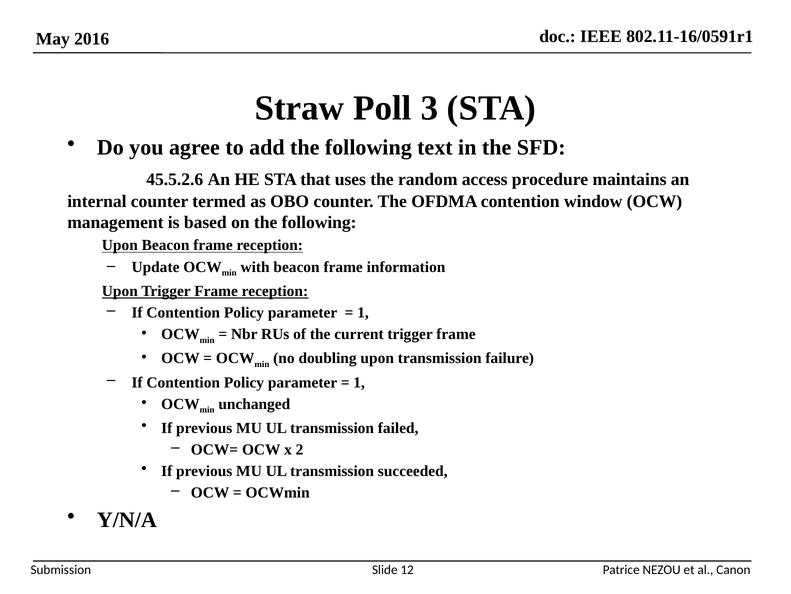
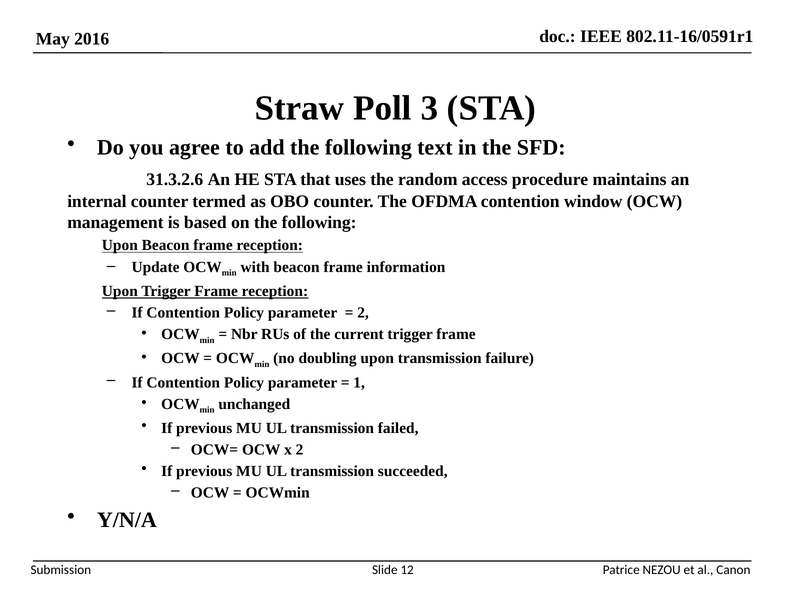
45.5.2.6: 45.5.2.6 -> 31.3.2.6
1 at (363, 312): 1 -> 2
